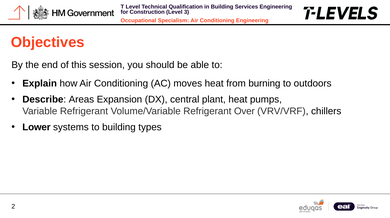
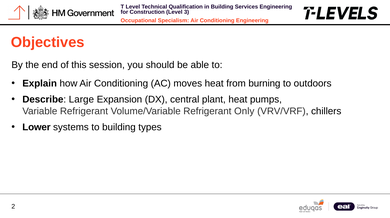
Areas: Areas -> Large
Over: Over -> Only
